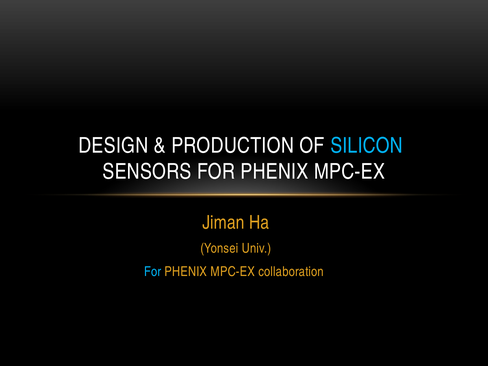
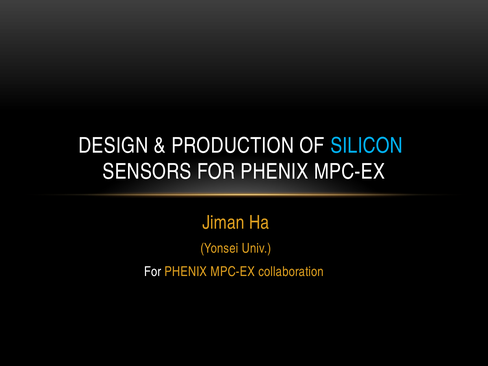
For at (153, 272) colour: light blue -> white
